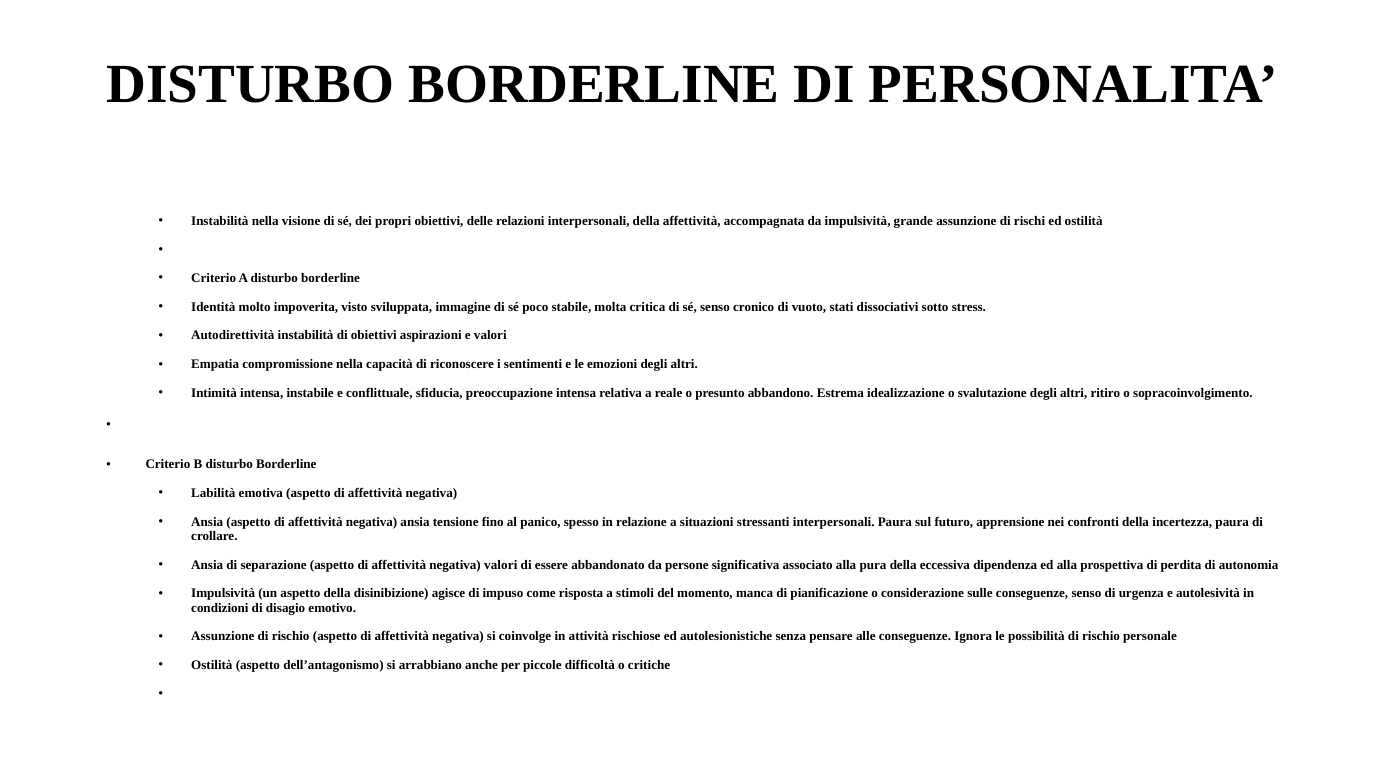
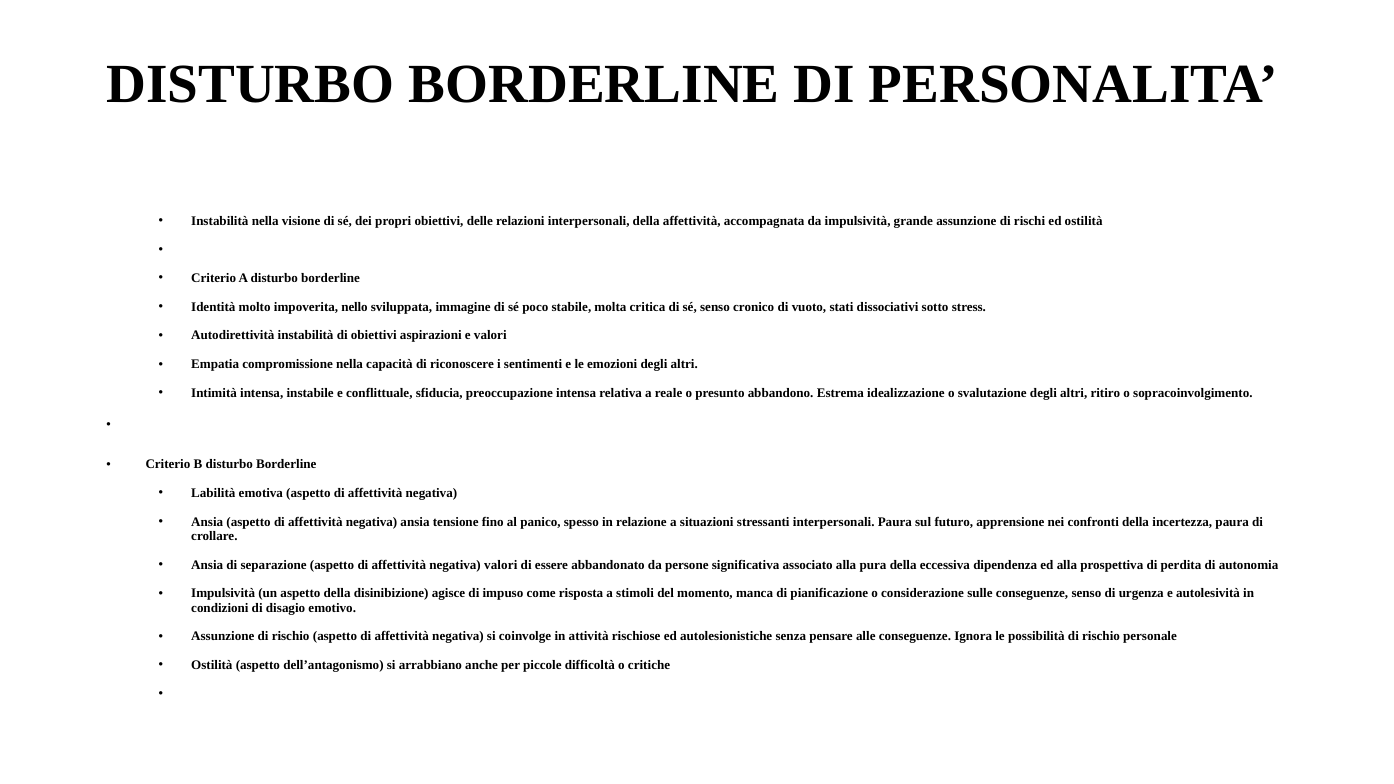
visto: visto -> nello
